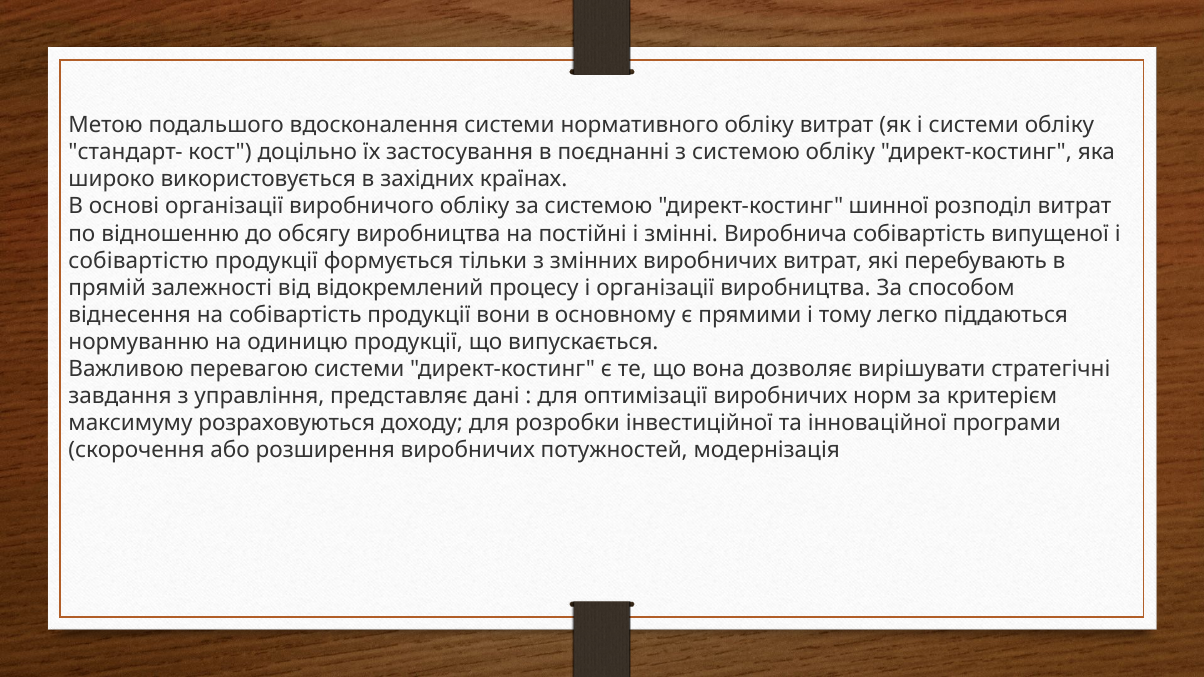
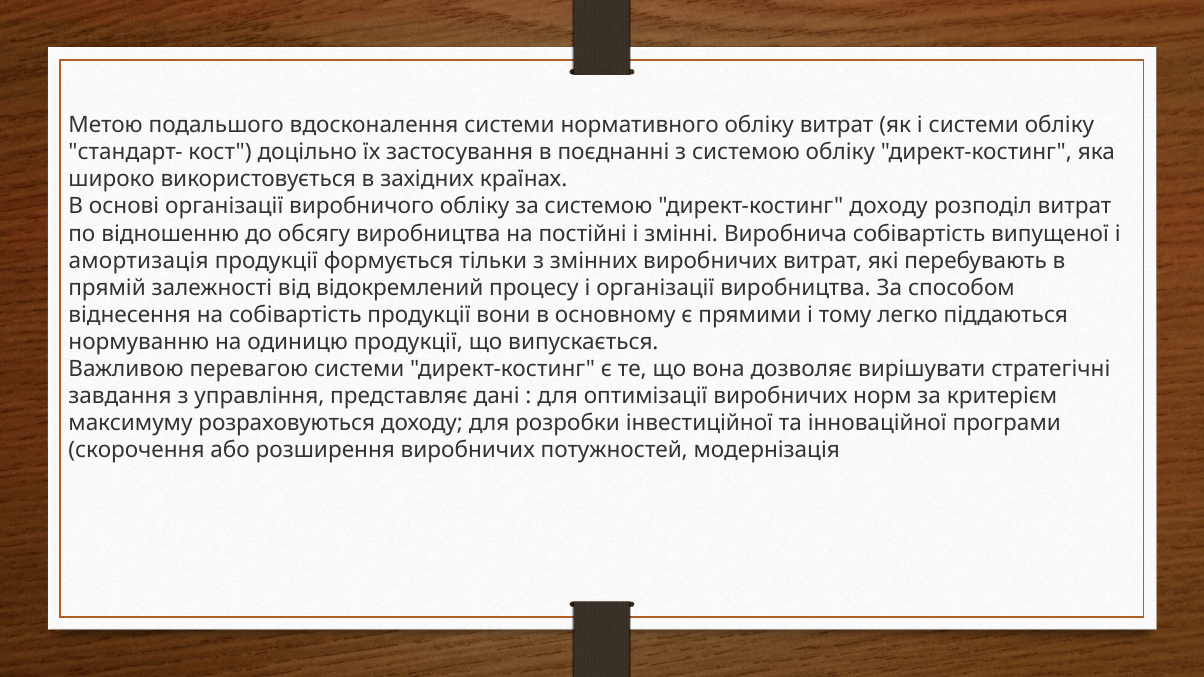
директ-костинг шинної: шинної -> доходу
собівартістю: собівартістю -> амортизація
